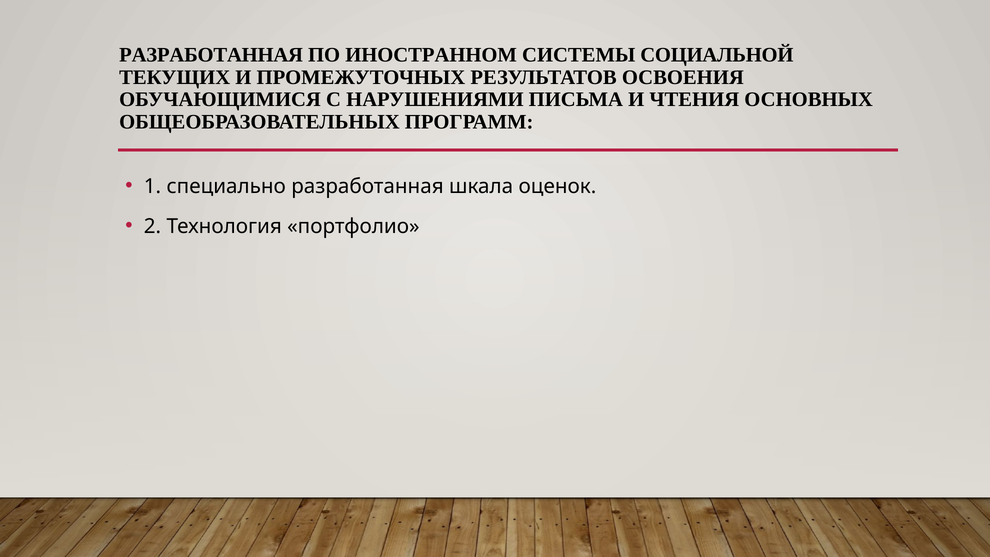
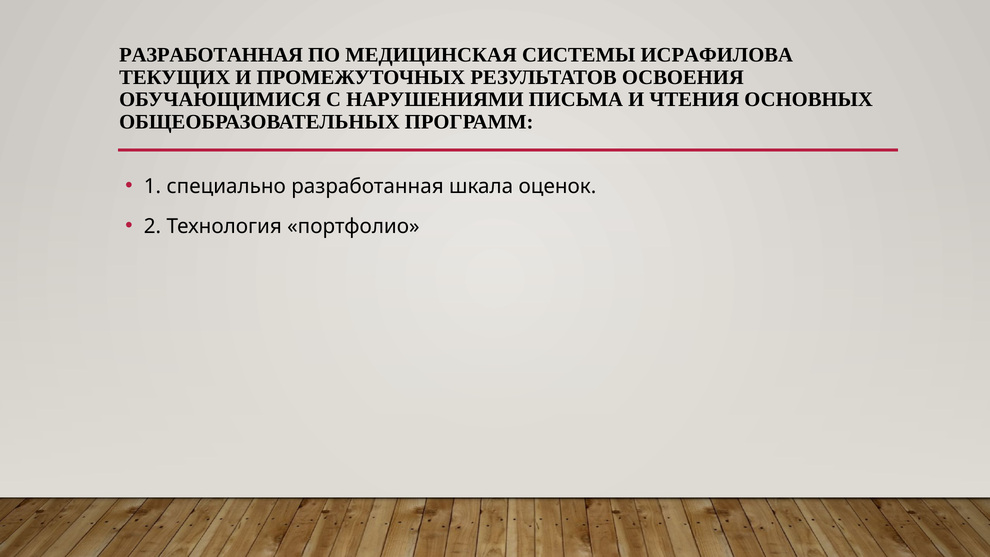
ИНОСТРАННОМ: ИНОСТРАННОМ -> МЕДИЦИНСКАЯ
СОЦИАЛЬНОЙ: СОЦИАЛЬНОЙ -> ИСРАФИЛОВА
